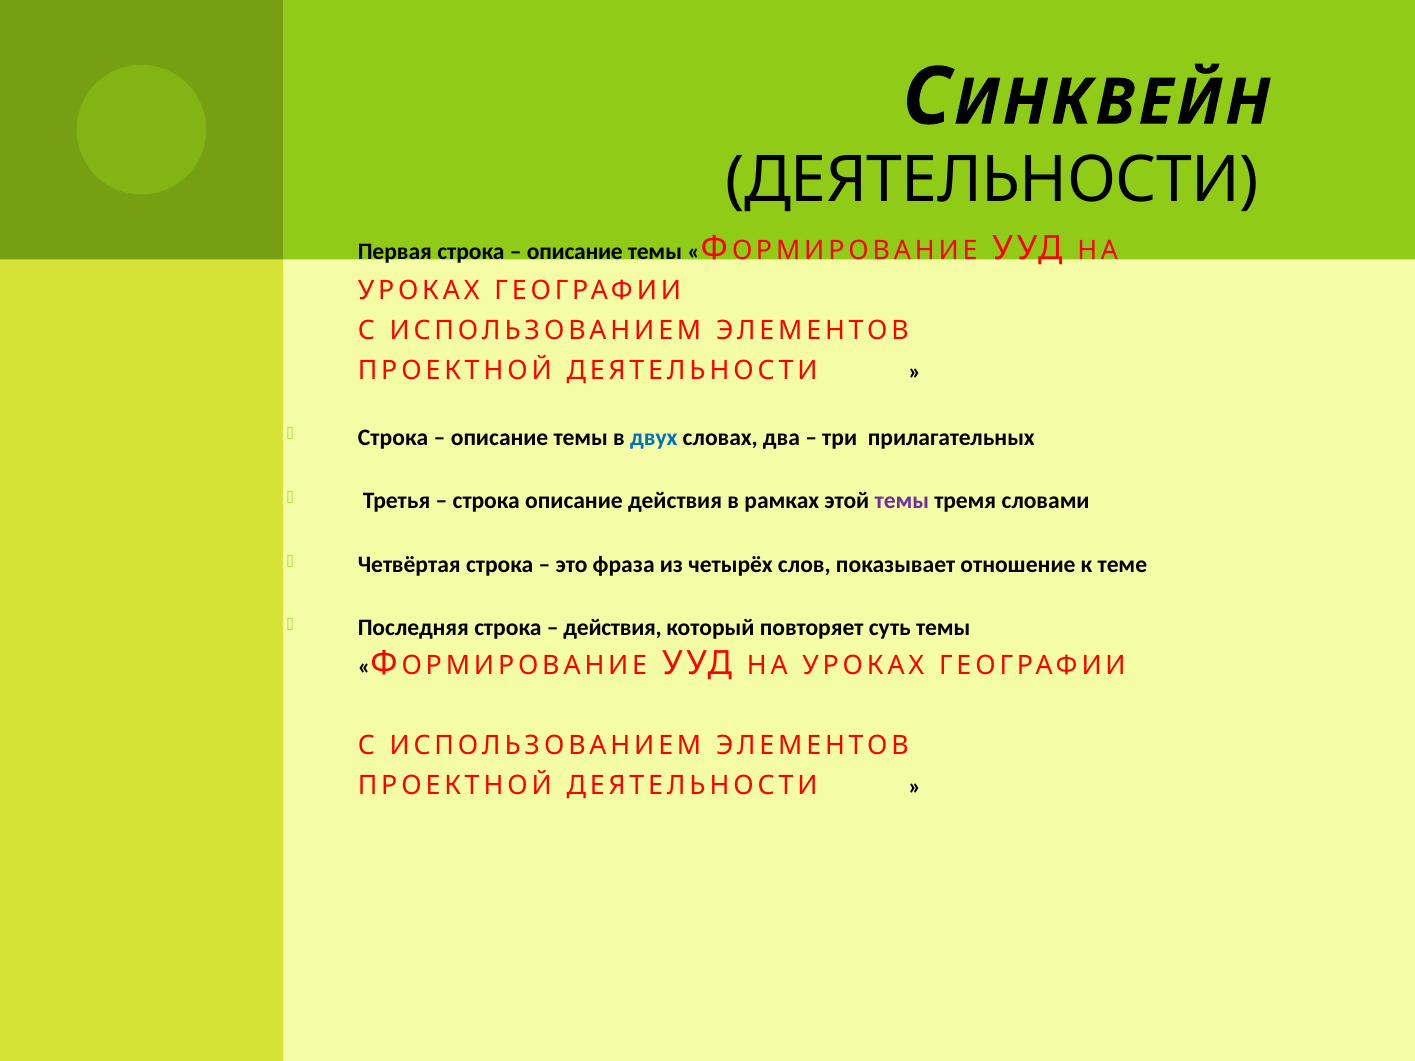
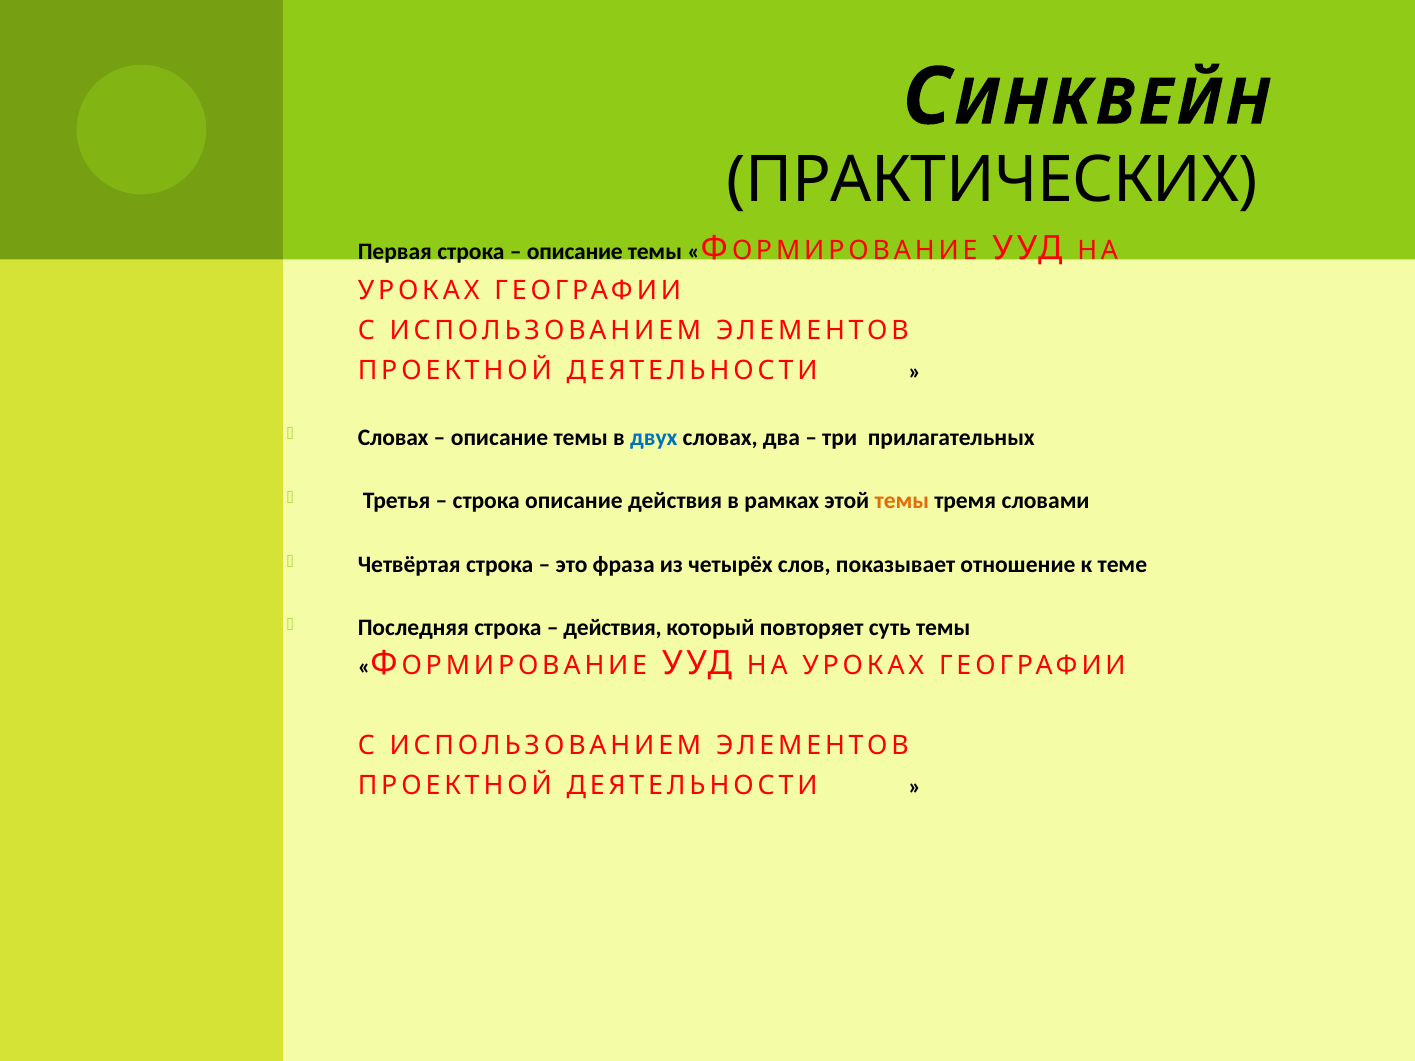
ДЕЯТЕЛЬНОСТИ at (992, 180): ДЕЯТЕЛЬНОСТИ -> ПРАКТИЧЕСКИХ
Строка at (393, 437): Строка -> Словах
темы at (902, 501) colour: purple -> orange
